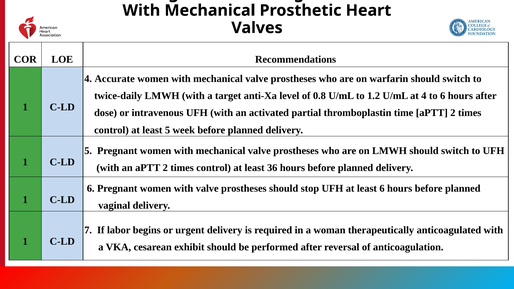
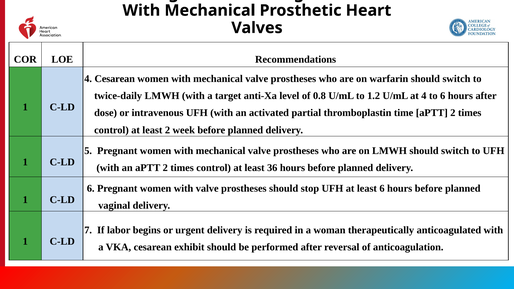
4 Accurate: Accurate -> Cesarean
least 5: 5 -> 2
